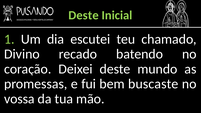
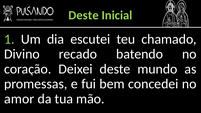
buscaste: buscaste -> concedei
vossa: vossa -> amor
